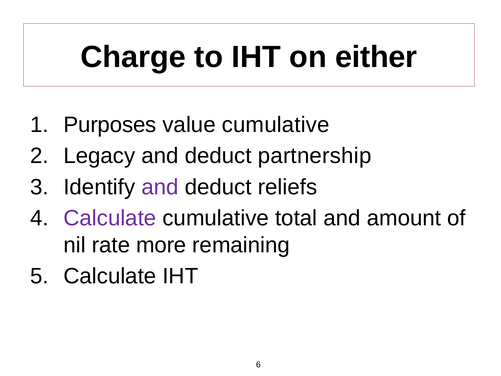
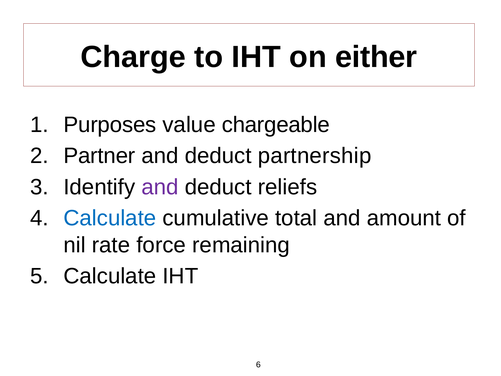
value cumulative: cumulative -> chargeable
Legacy: Legacy -> Partner
Calculate at (110, 218) colour: purple -> blue
more: more -> force
